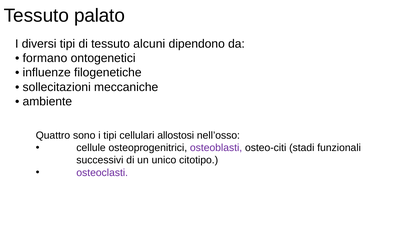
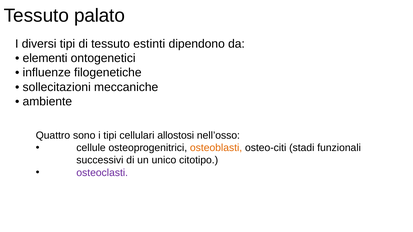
alcuni: alcuni -> estinti
formano: formano -> elementi
osteoblasti colour: purple -> orange
